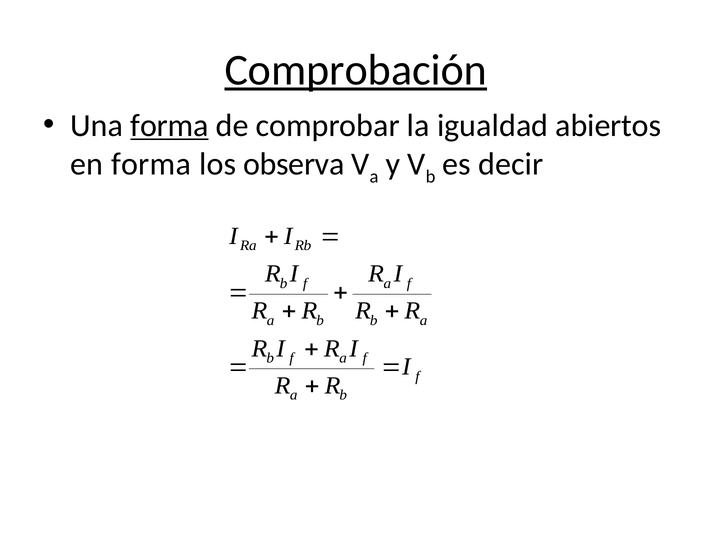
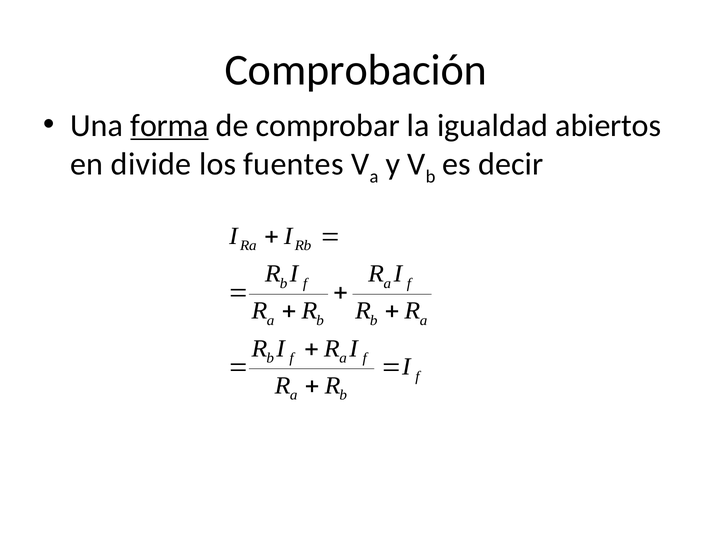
Comprobación underline: present -> none
en forma: forma -> divide
observa: observa -> fuentes
